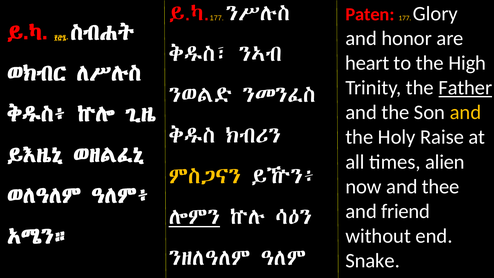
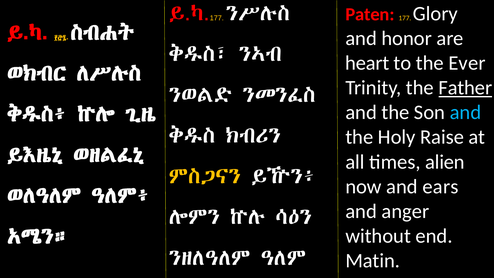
High: High -> Ever
and at (465, 112) colour: yellow -> light blue
thee: thee -> ears
friend: friend -> anger
ሎምን underline: present -> none
Snake: Snake -> Matin
